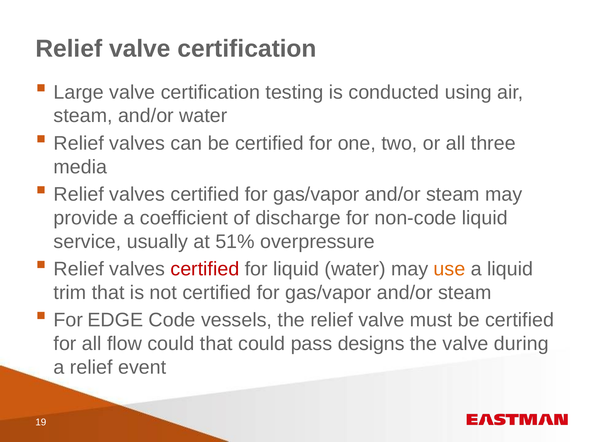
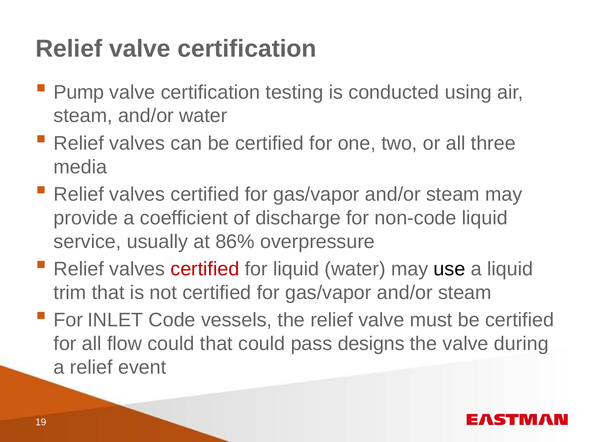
Large: Large -> Pump
51%: 51% -> 86%
use colour: orange -> black
EDGE: EDGE -> INLET
